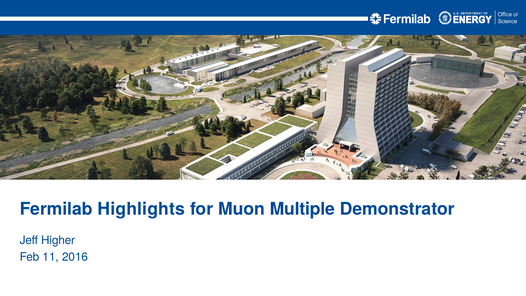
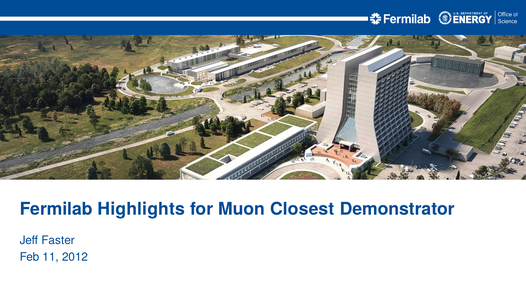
Multiple: Multiple -> Closest
Higher: Higher -> Faster
2016: 2016 -> 2012
